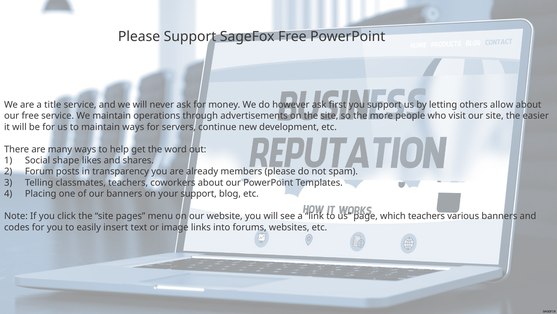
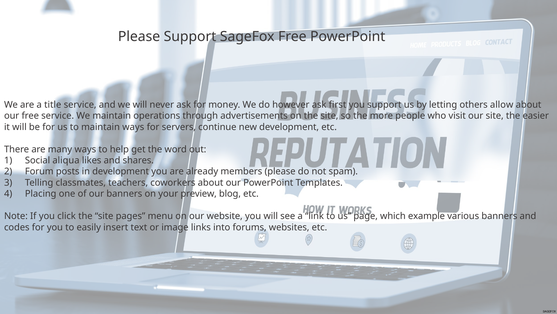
shape: shape -> aliqua
in transparency: transparency -> development
your support: support -> preview
which teachers: teachers -> example
